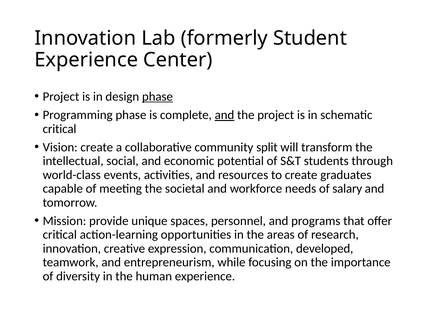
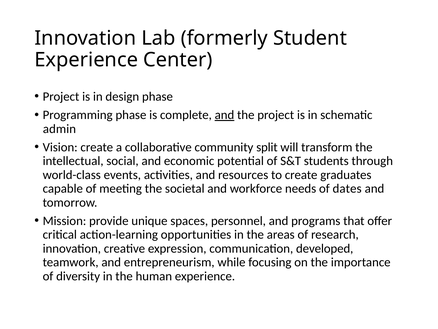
phase at (157, 96) underline: present -> none
critical at (60, 129): critical -> admin
salary: salary -> dates
